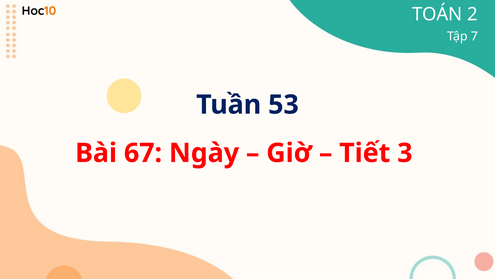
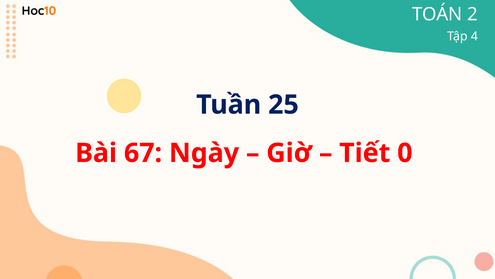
7: 7 -> 4
53: 53 -> 25
3: 3 -> 0
